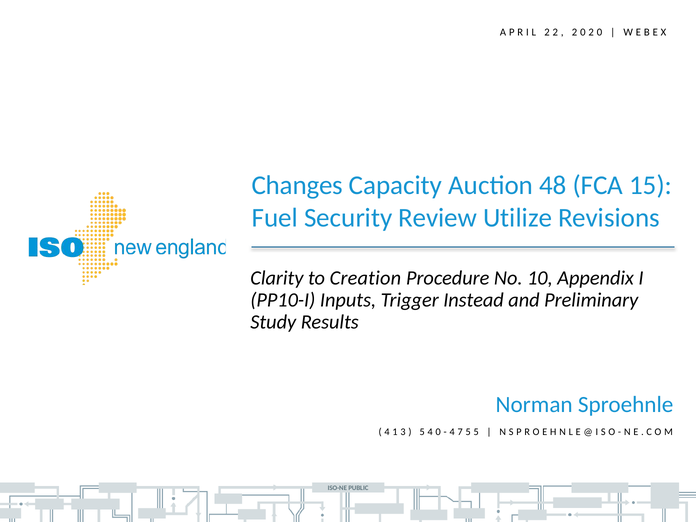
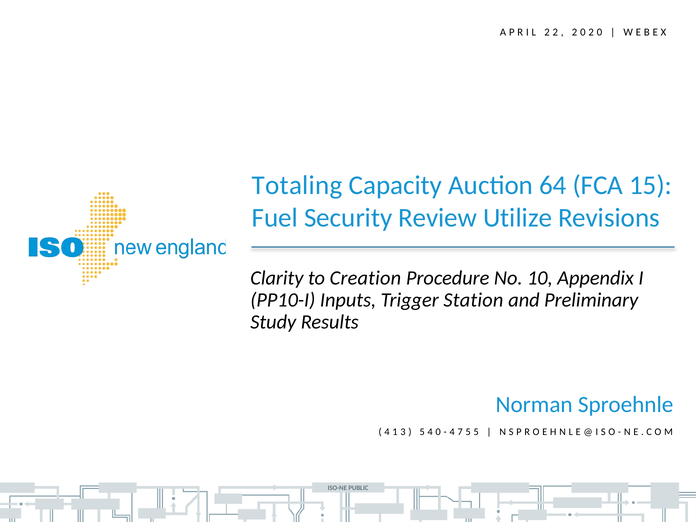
Changes: Changes -> Totaling
48: 48 -> 64
Instead: Instead -> Station
